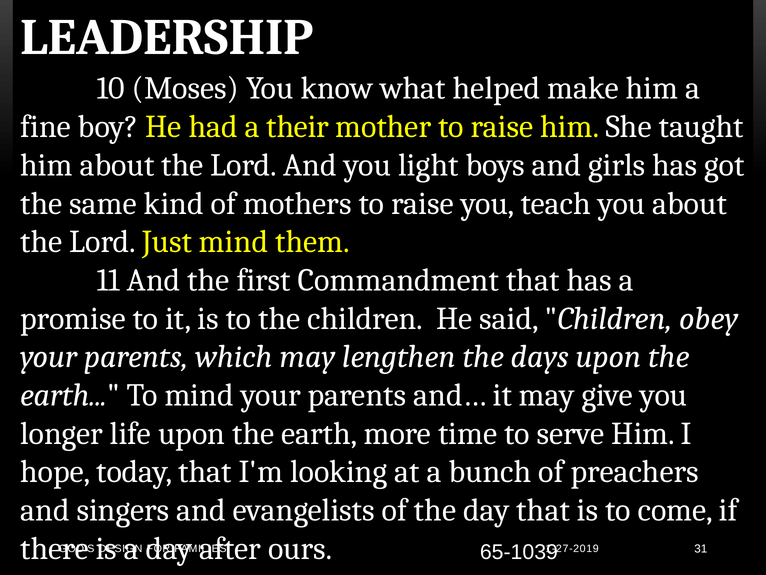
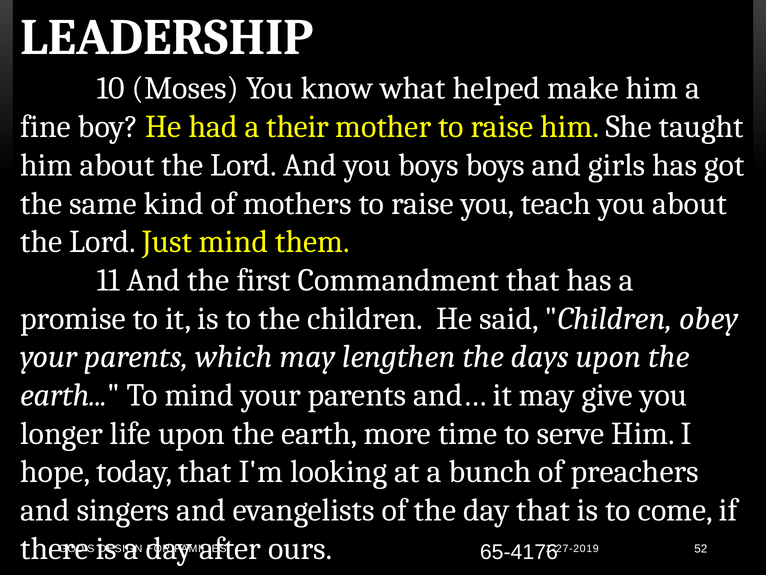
you light: light -> boys
65-1039: 65-1039 -> 65-4176
31: 31 -> 52
